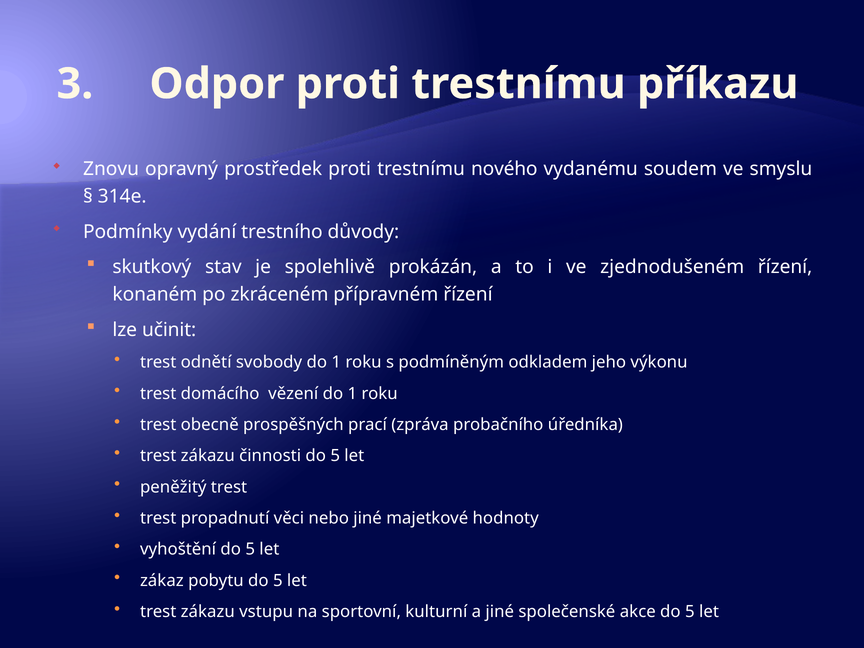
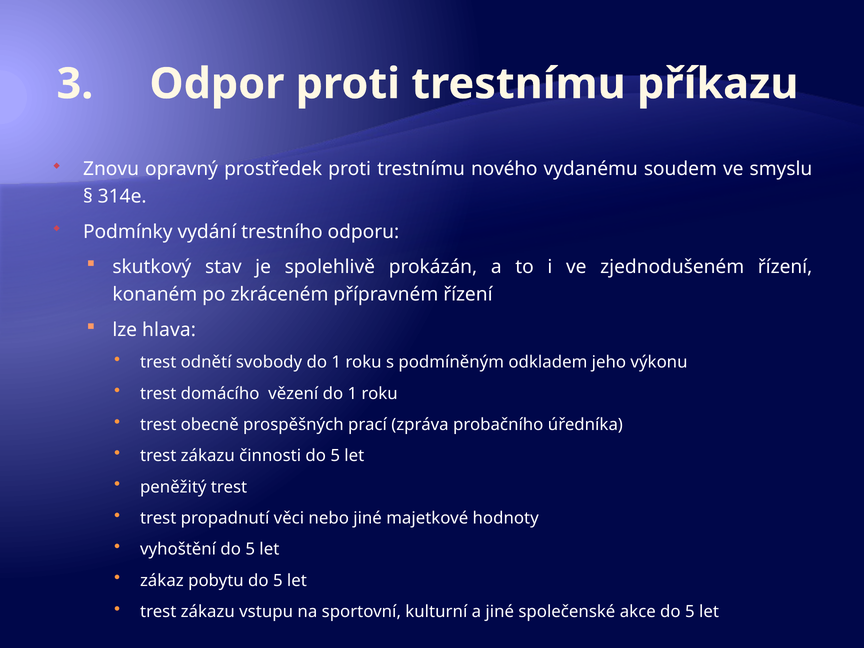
důvody: důvody -> odporu
učinit: učinit -> hlava
